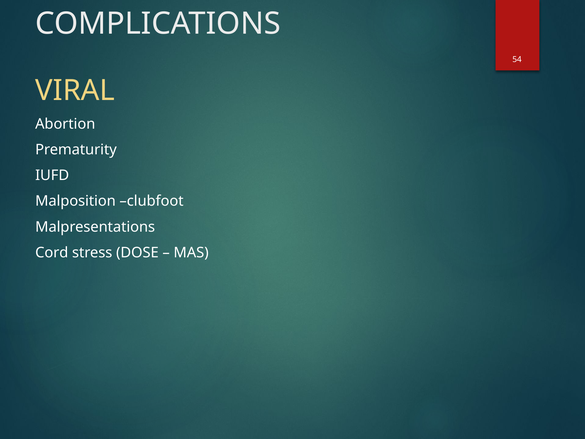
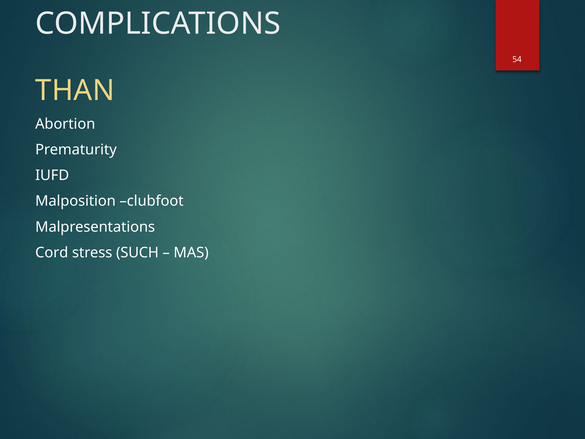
VIRAL: VIRAL -> THAN
DOSE: DOSE -> SUCH
